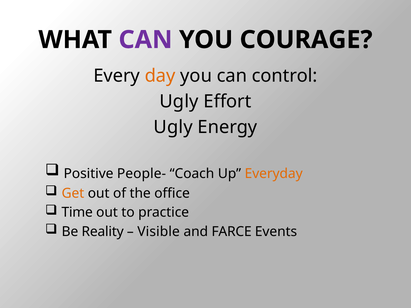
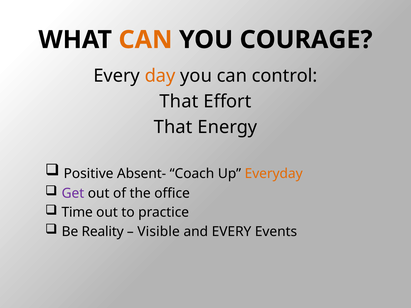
CAN at (146, 40) colour: purple -> orange
Ugly at (179, 102): Ugly -> That
Ugly at (173, 127): Ugly -> That
People-: People- -> Absent-
Get colour: orange -> purple
and FARCE: FARCE -> EVERY
